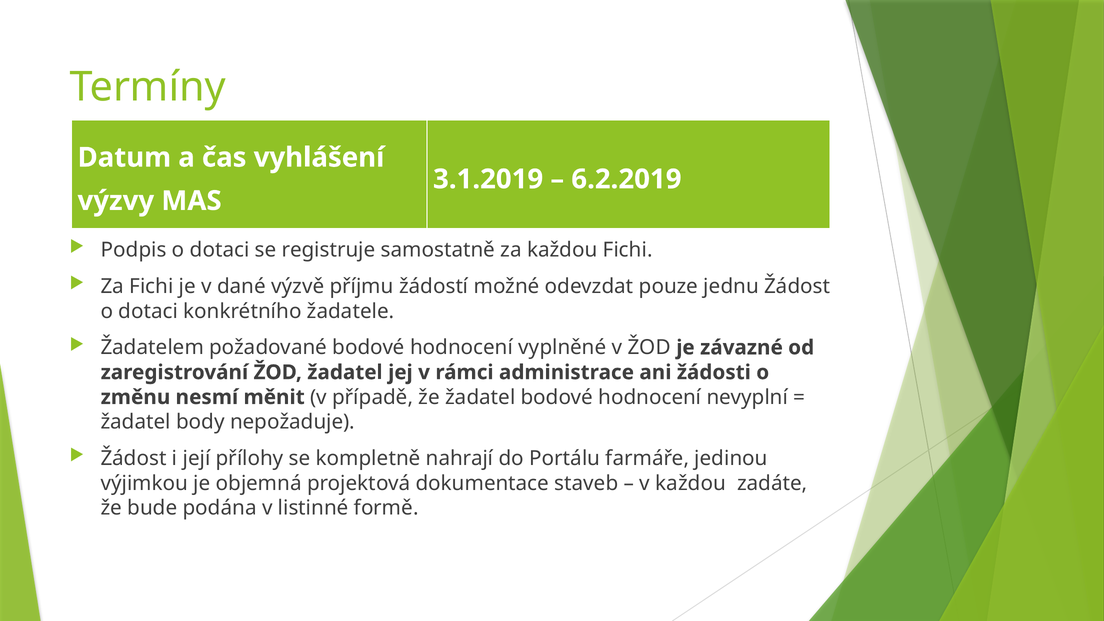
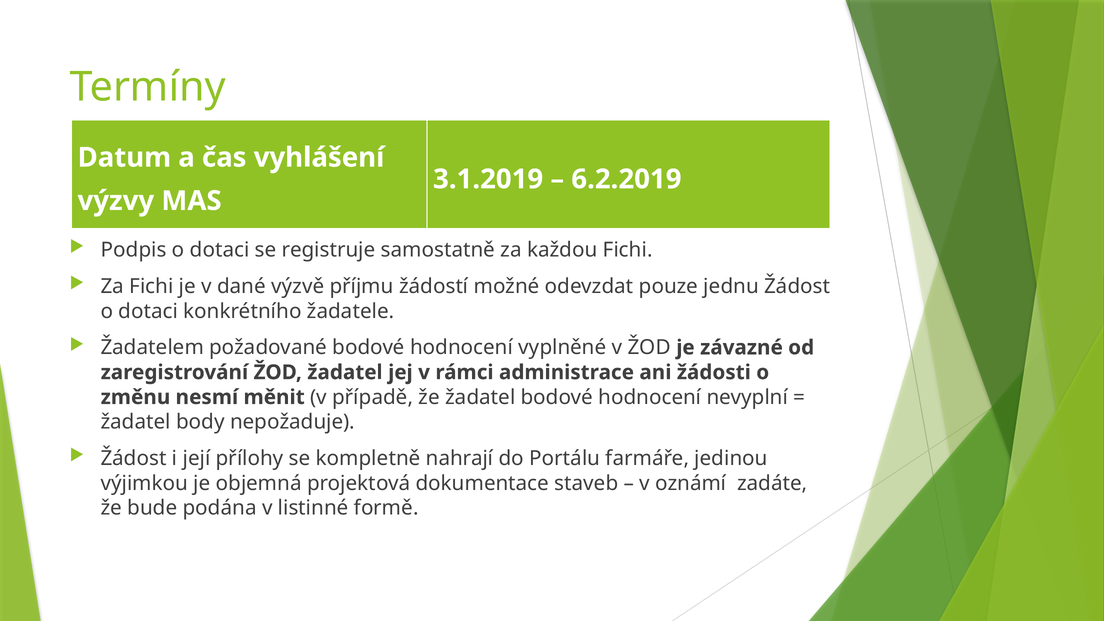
v každou: každou -> oznámí
